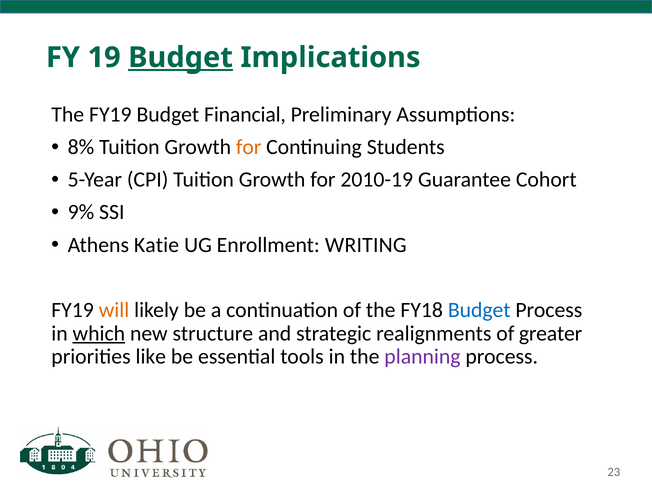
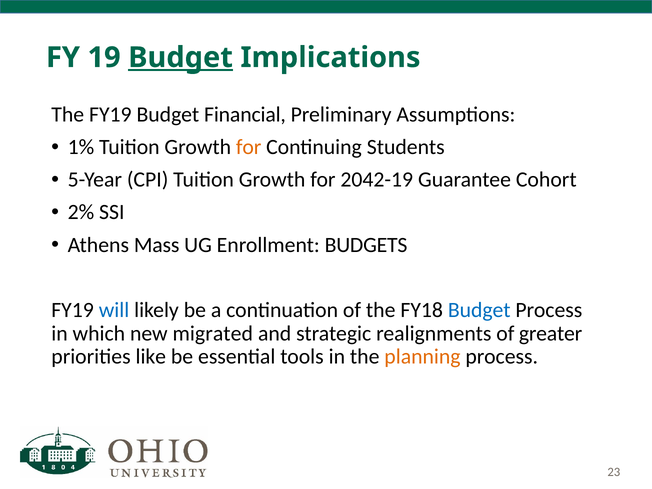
8%: 8% -> 1%
2010-19: 2010-19 -> 2042-19
9%: 9% -> 2%
Katie: Katie -> Mass
WRITING: WRITING -> BUDGETS
will colour: orange -> blue
which underline: present -> none
structure: structure -> migrated
planning colour: purple -> orange
